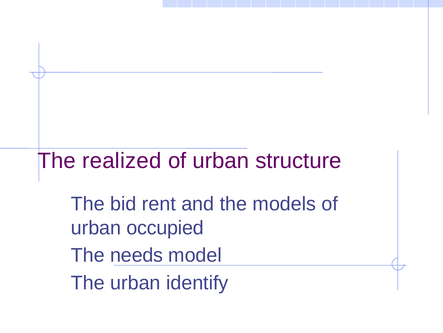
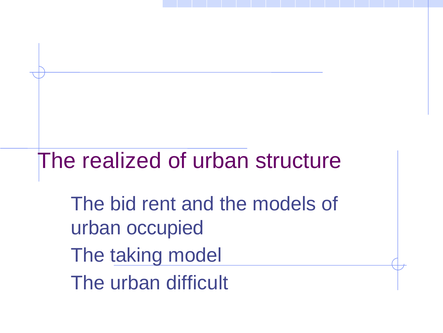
needs: needs -> taking
identify: identify -> difficult
